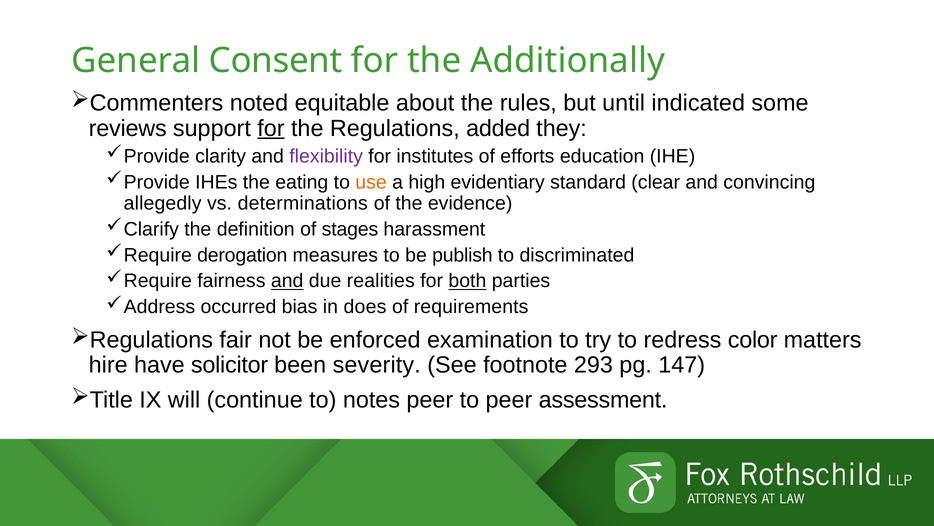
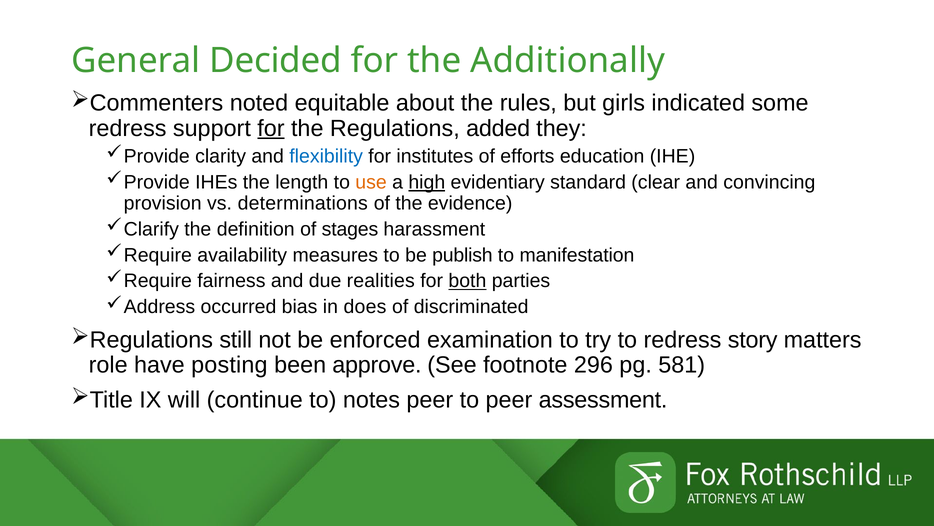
Consent: Consent -> Decided
until: until -> girls
reviews at (128, 128): reviews -> redress
flexibility colour: purple -> blue
eating: eating -> length
high underline: none -> present
allegedly: allegedly -> provision
derogation: derogation -> availability
discriminated: discriminated -> manifestation
and at (287, 281) underline: present -> none
requirements: requirements -> discriminated
fair: fair -> still
color: color -> story
hire: hire -> role
solicitor: solicitor -> posting
severity: severity -> approve
293: 293 -> 296
147: 147 -> 581
